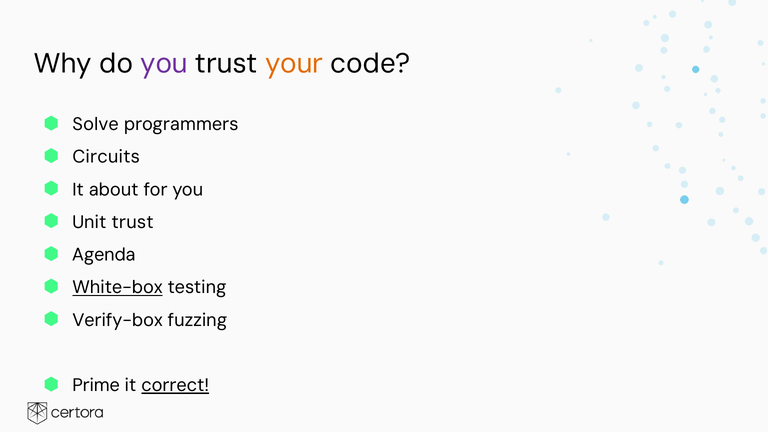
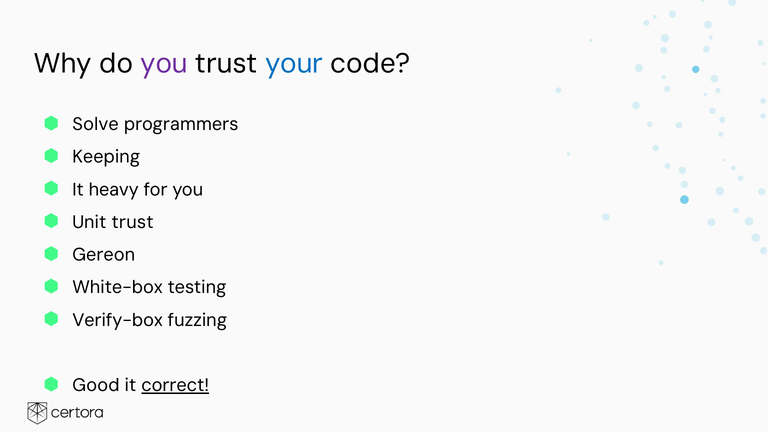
your colour: orange -> blue
Circuits: Circuits -> Keeping
about: about -> heavy
Agenda: Agenda -> Gereon
White-box underline: present -> none
Prime: Prime -> Good
